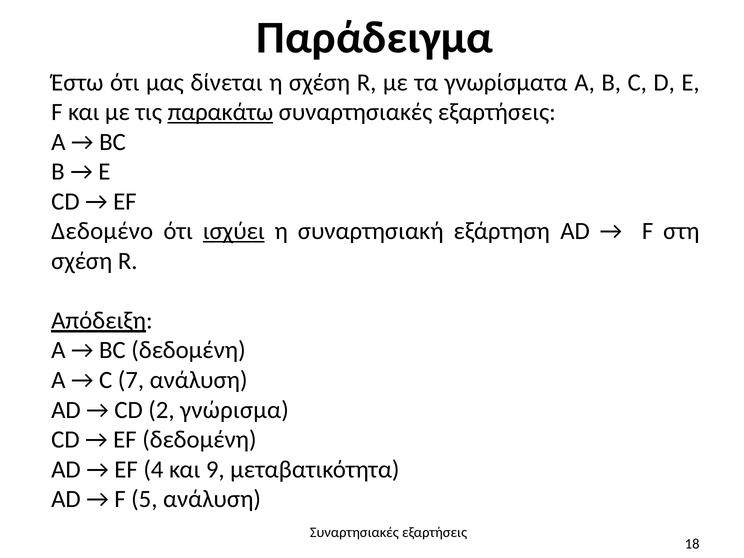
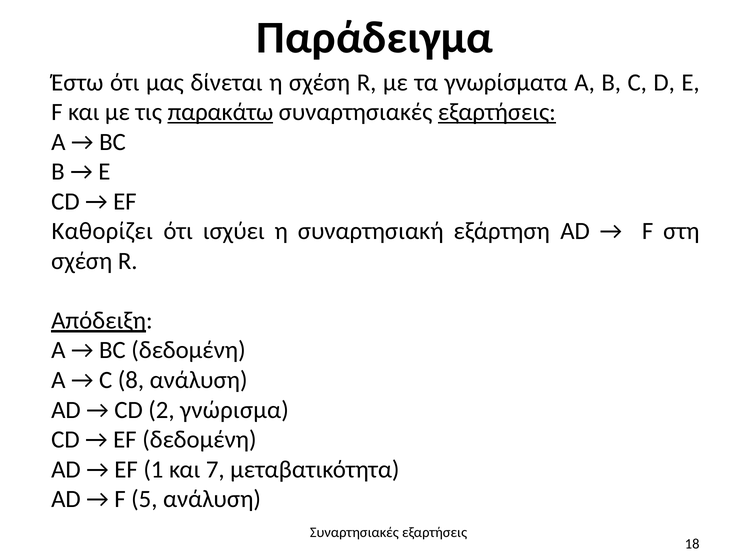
εξαρτήσεις at (497, 112) underline: none -> present
Δεδομένο: Δεδομένο -> Καθορίζει
ισχύει underline: present -> none
7: 7 -> 8
4: 4 -> 1
9: 9 -> 7
